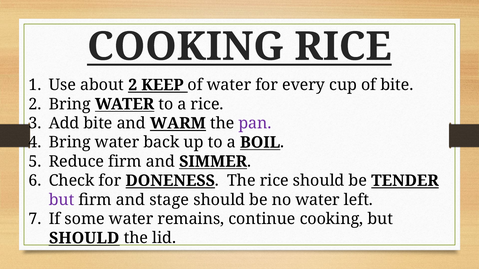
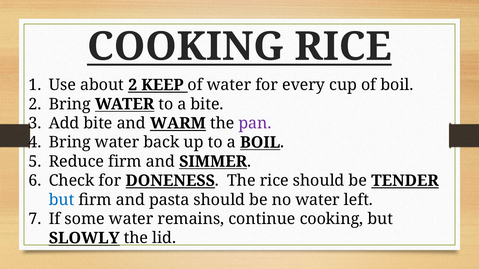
of bite: bite -> boil
a rice: rice -> bite
but at (62, 200) colour: purple -> blue
stage: stage -> pasta
SHOULD at (84, 238): SHOULD -> SLOWLY
